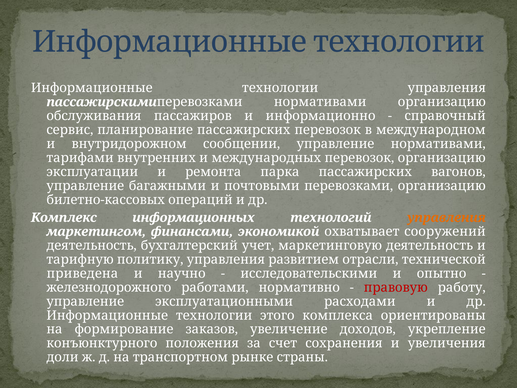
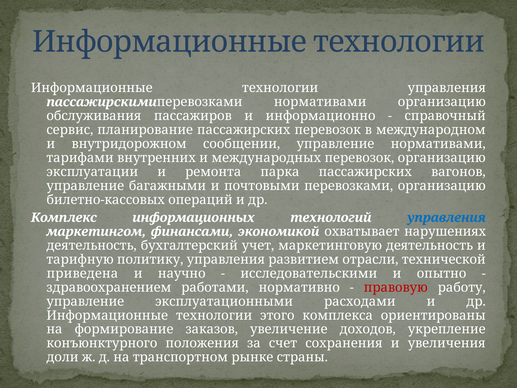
управления at (446, 217) colour: orange -> blue
сооружений: сооружений -> нарушениях
железнодорожного: железнодорожного -> здравоохранением
